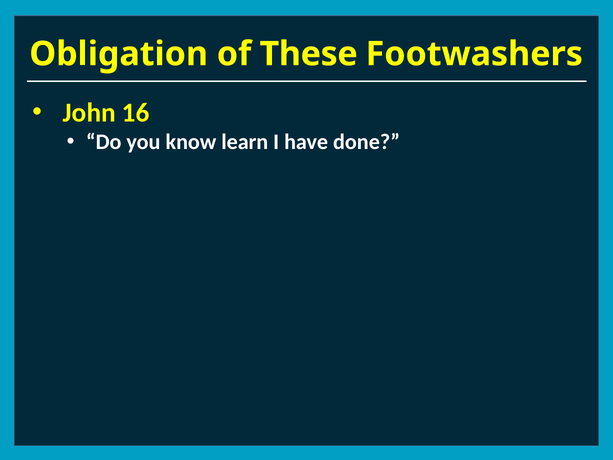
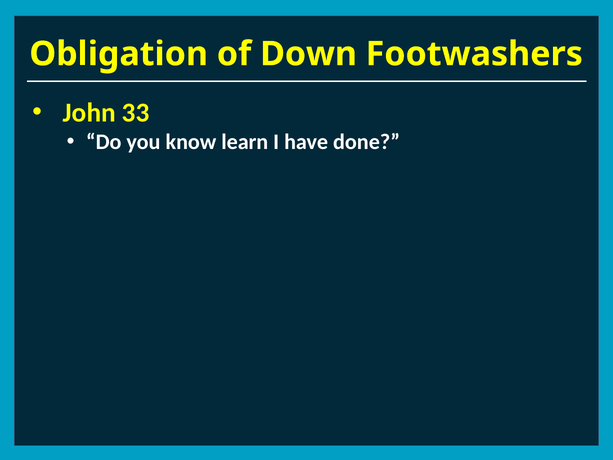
These: These -> Down
16: 16 -> 33
